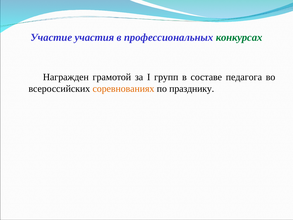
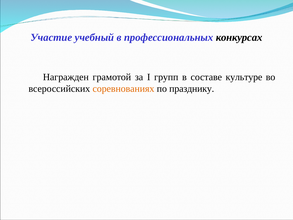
участия: участия -> учебный
конкурсах colour: green -> black
педагога: педагога -> культуре
